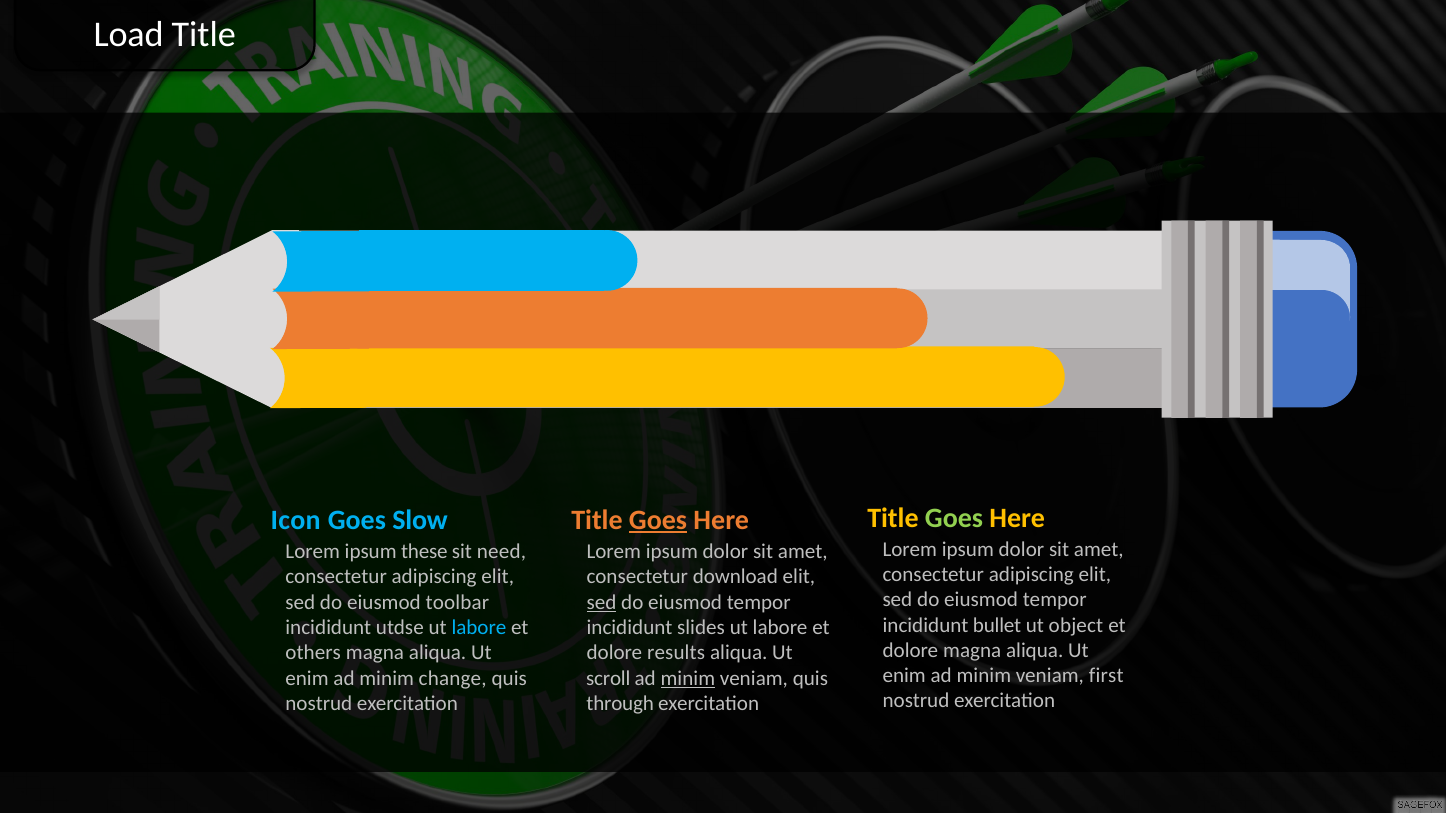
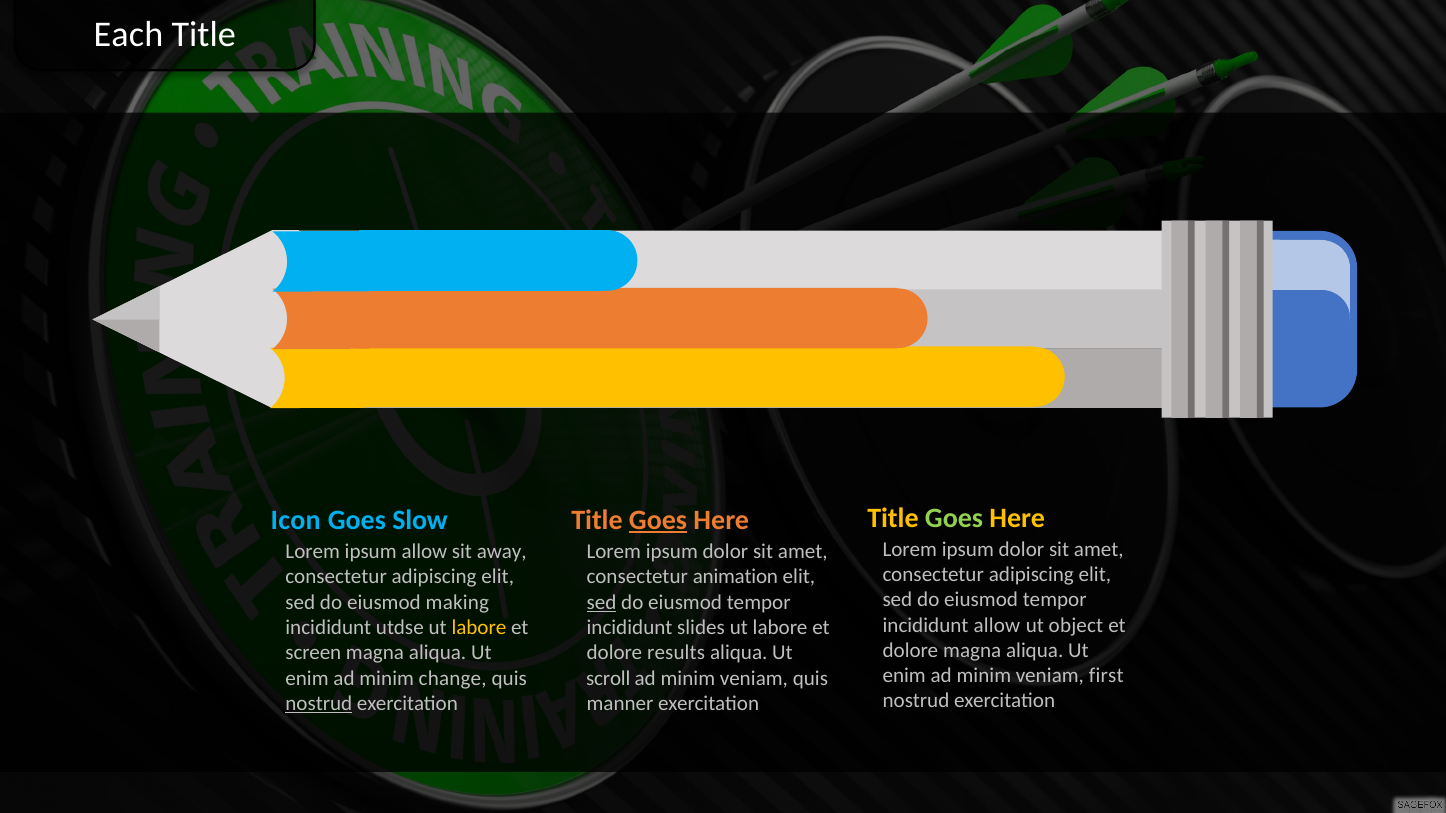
Load: Load -> Each
ipsum these: these -> allow
need: need -> away
download: download -> animation
toolbar: toolbar -> making
incididunt bullet: bullet -> allow
labore at (479, 628) colour: light blue -> yellow
others: others -> screen
minim at (688, 678) underline: present -> none
nostrud at (319, 704) underline: none -> present
through: through -> manner
